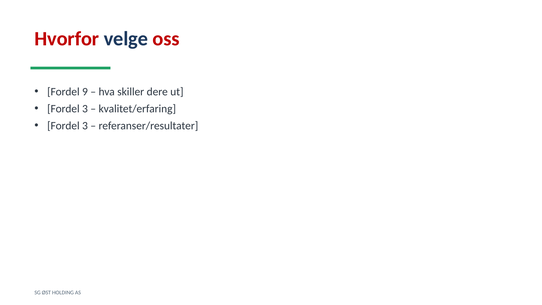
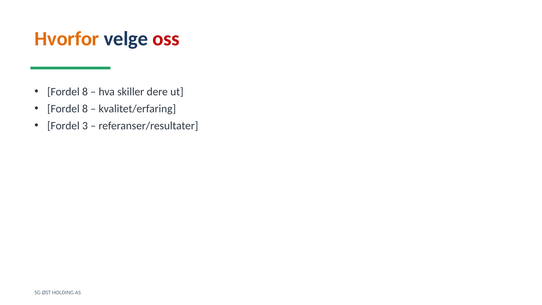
Hvorfor colour: red -> orange
9 at (85, 92): 9 -> 8
3 at (85, 109): 3 -> 8
